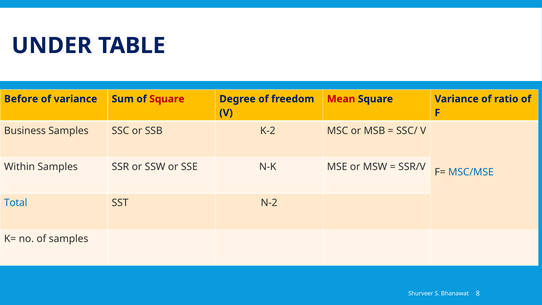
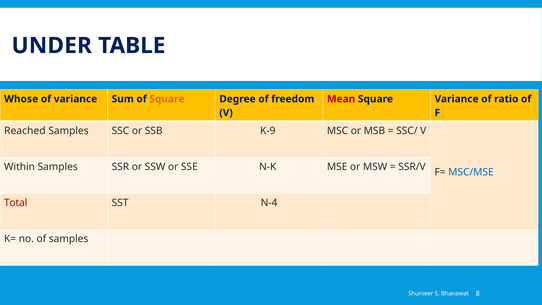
Before: Before -> Whose
Square at (167, 99) colour: red -> orange
Business: Business -> Reached
K-2: K-2 -> K-9
Total colour: blue -> red
N-2: N-2 -> N-4
